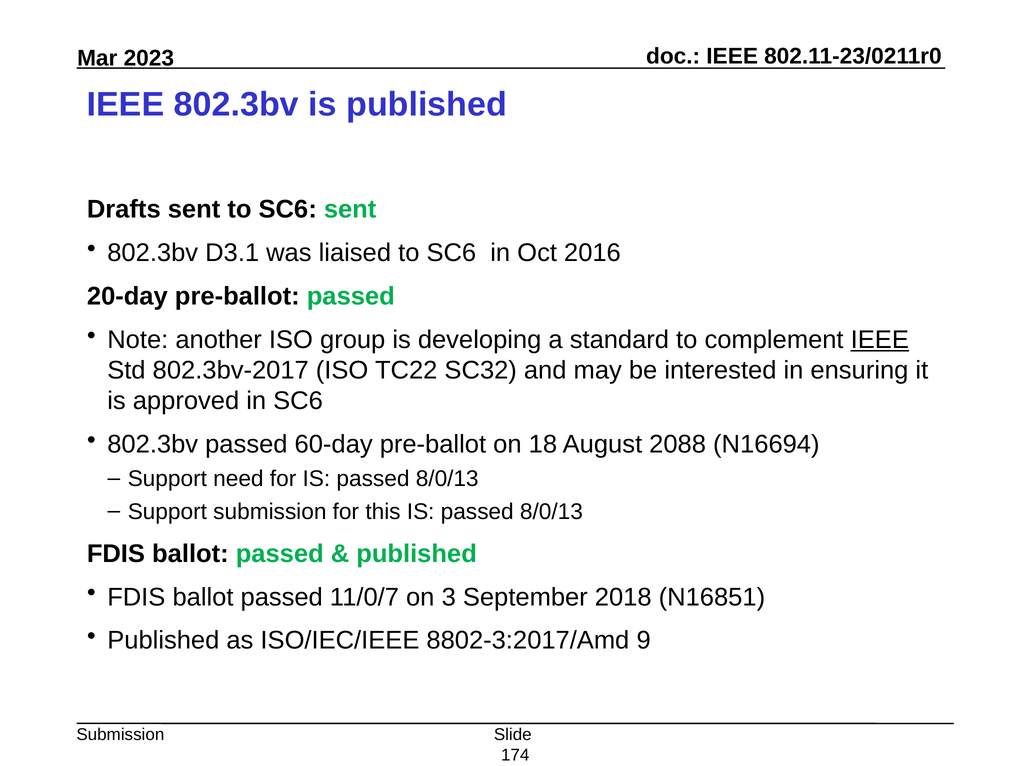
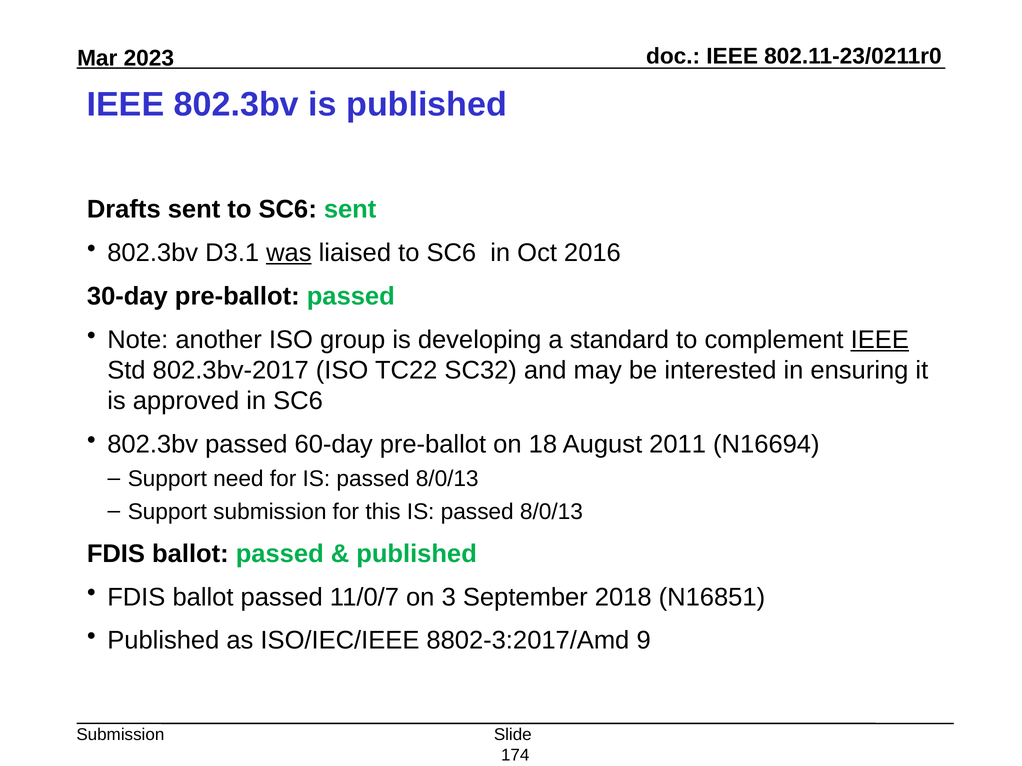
was underline: none -> present
20-day: 20-day -> 30-day
2088: 2088 -> 2011
